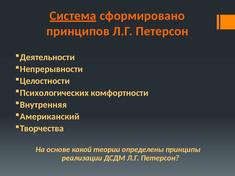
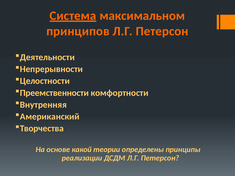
сформировано: сформировано -> максимальном
Психологических: Психологических -> Преемственности
